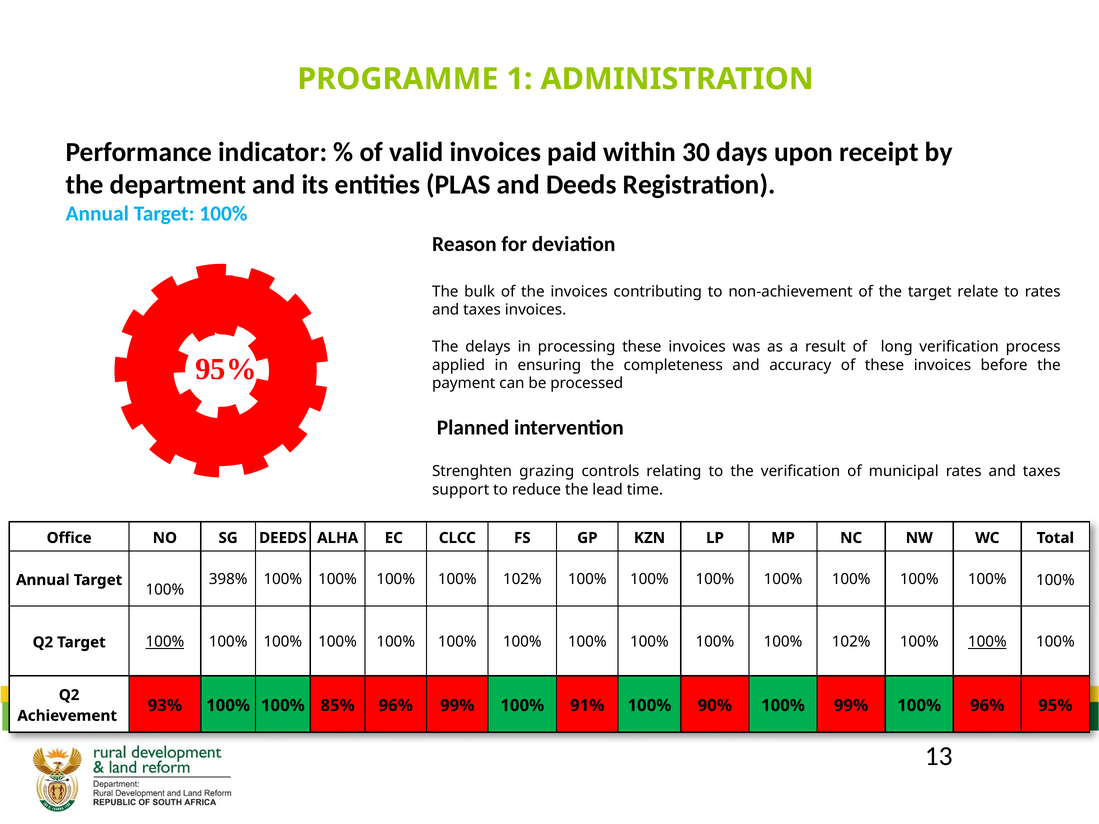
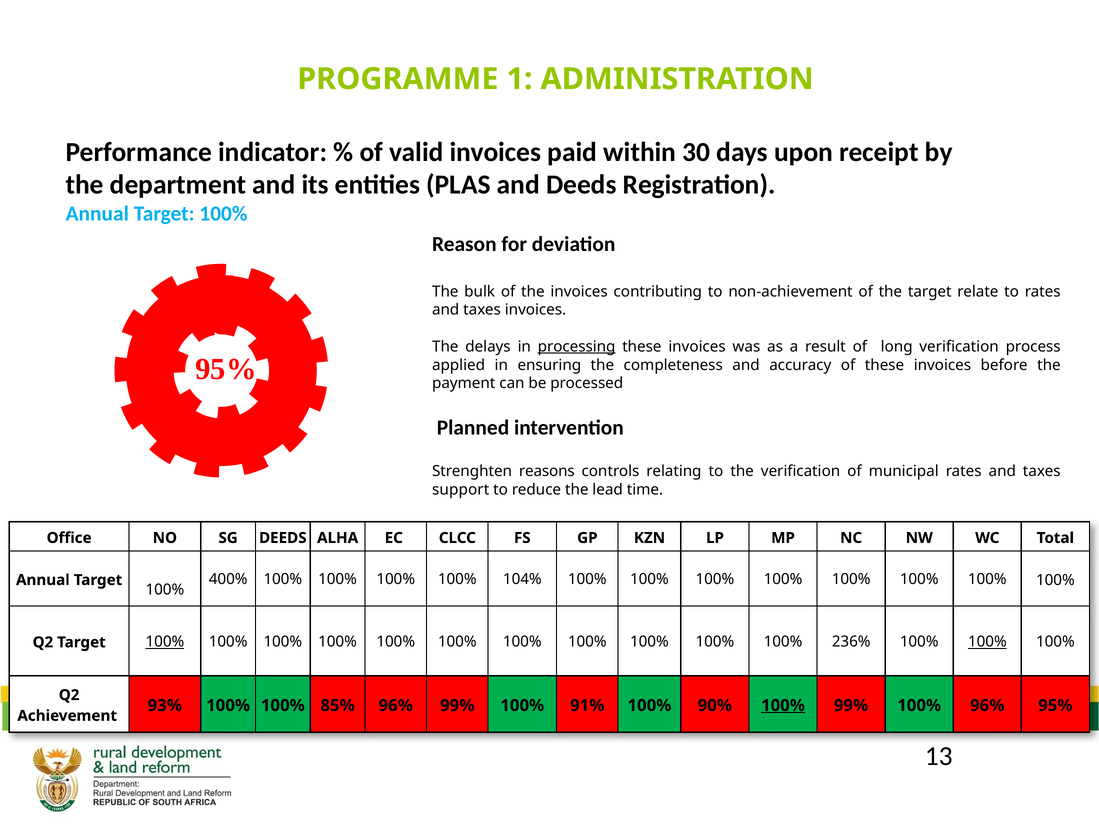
processing underline: none -> present
grazing: grazing -> reasons
398%: 398% -> 400%
102% at (522, 580): 102% -> 104%
102% at (851, 642): 102% -> 236%
100% at (783, 706) underline: none -> present
